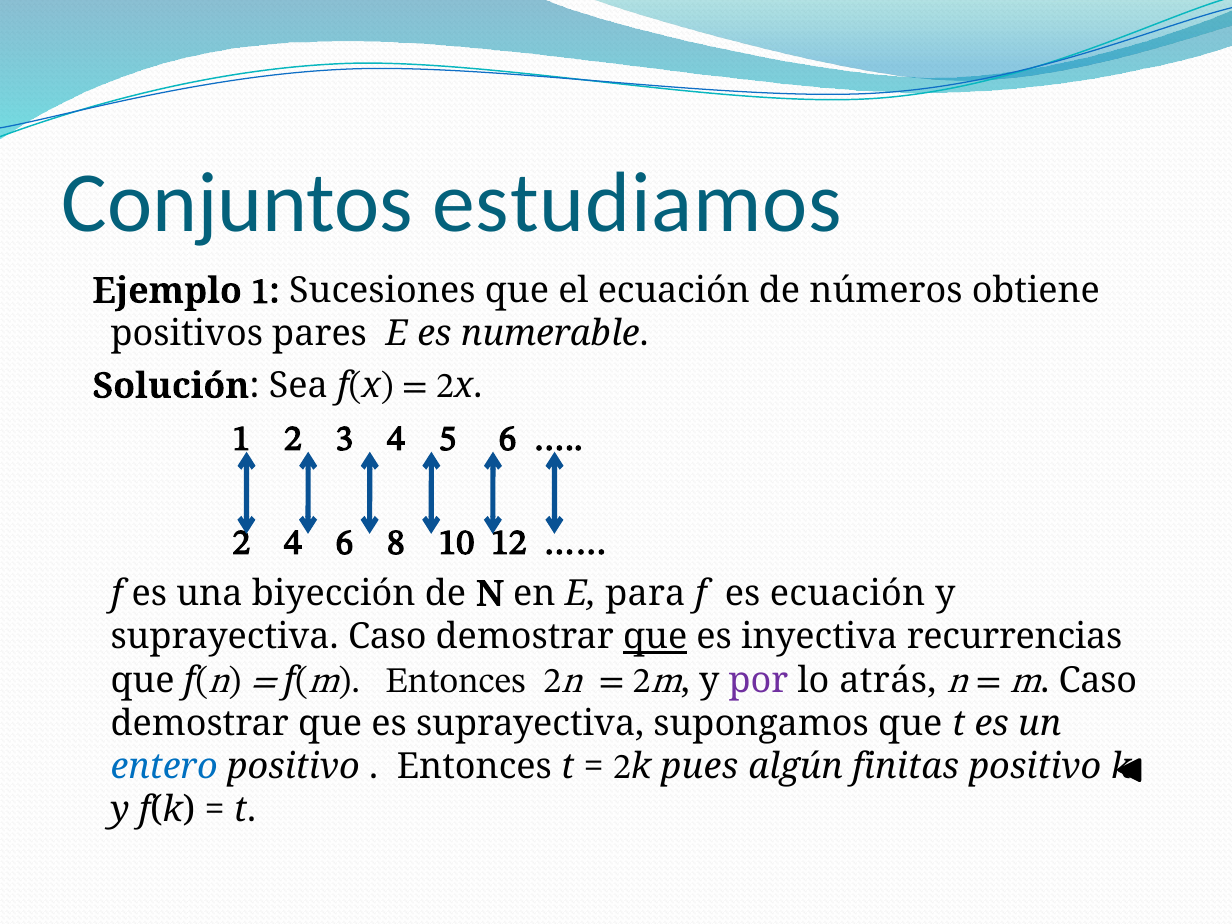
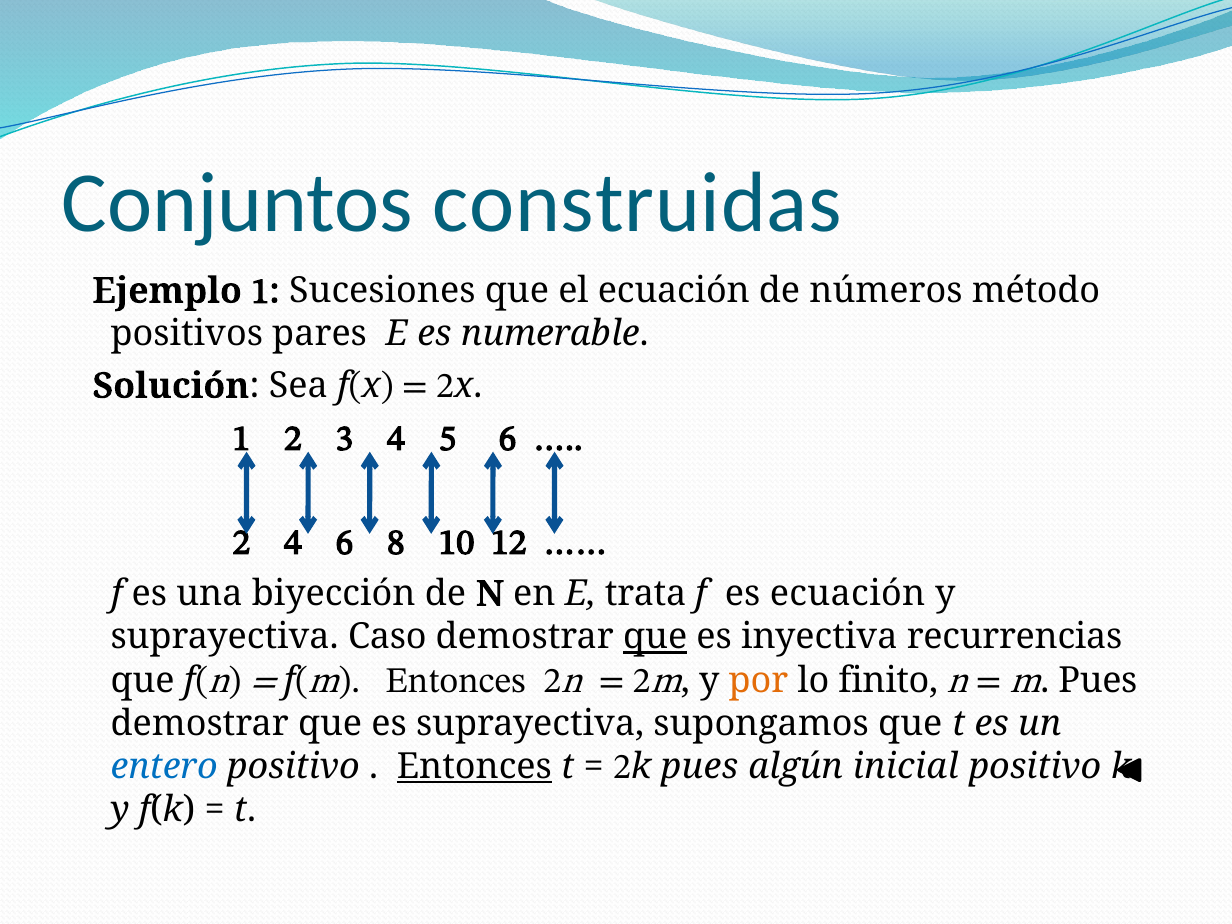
estudiamos: estudiamos -> construidas
obtiene: obtiene -> método
para: para -> trata
por colour: purple -> orange
atrás: atrás -> finito
Caso at (1098, 680): Caso -> Pues
Entonces at (474, 766) underline: none -> present
finitas: finitas -> inicial
